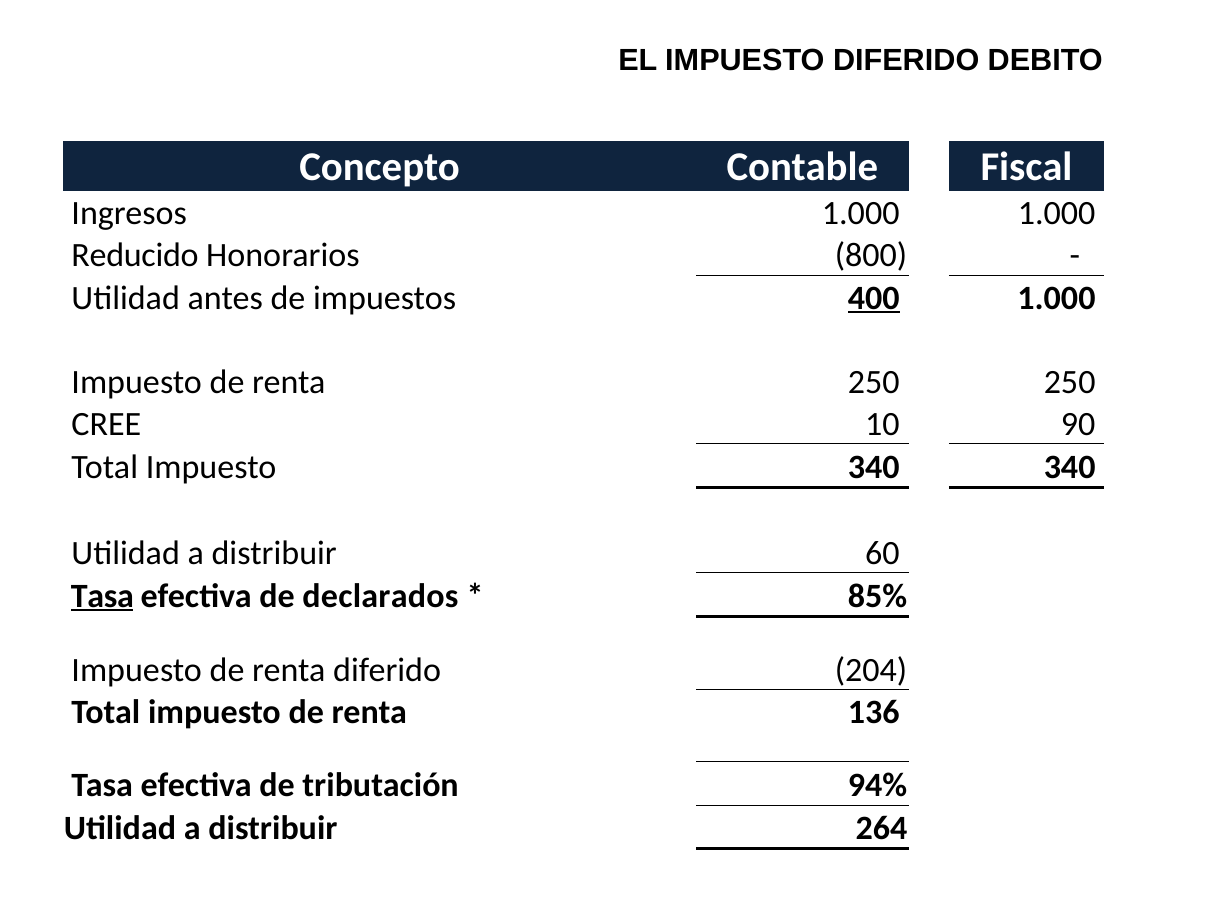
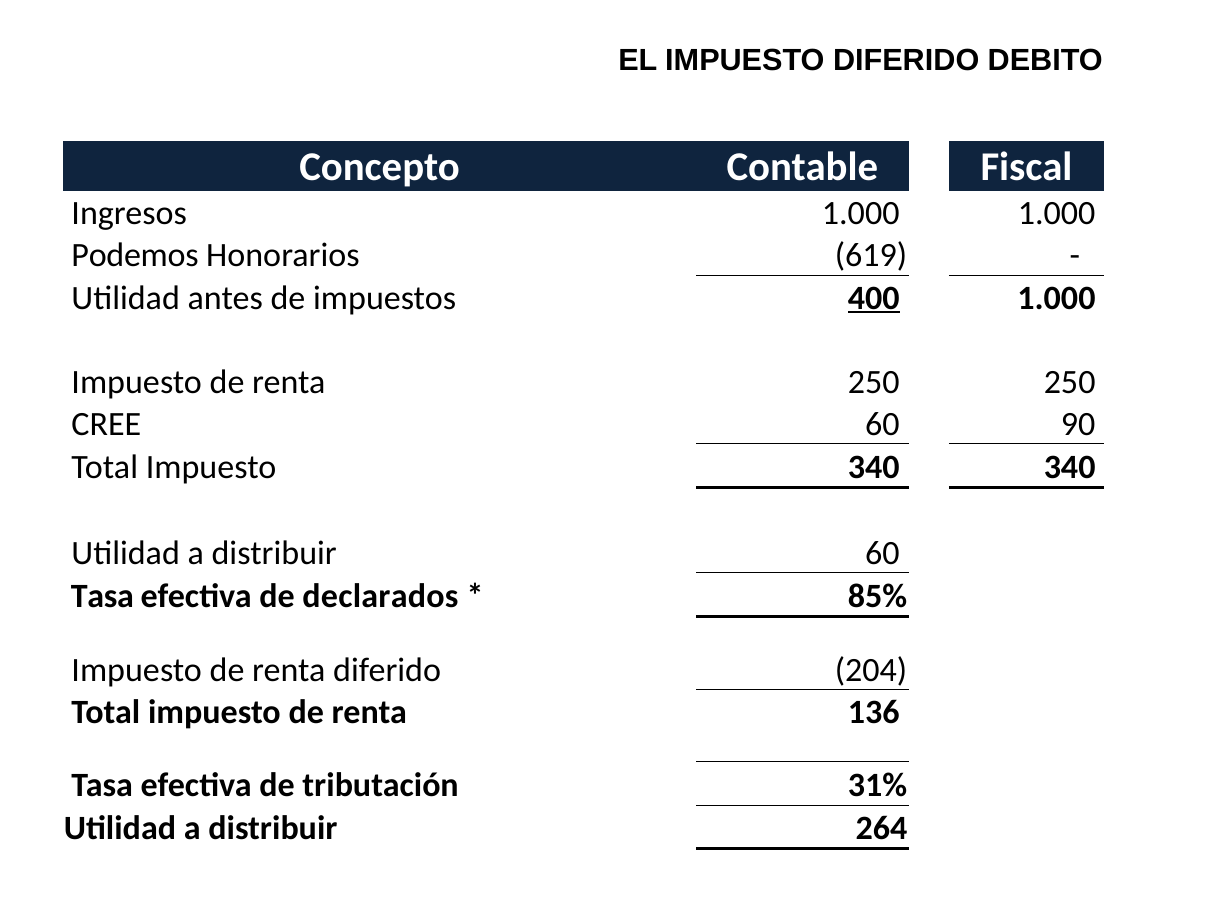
Reducido: Reducido -> Podemos
800: 800 -> 619
CREE 10: 10 -> 60
Tasa at (102, 596) underline: present -> none
94%: 94% -> 31%
